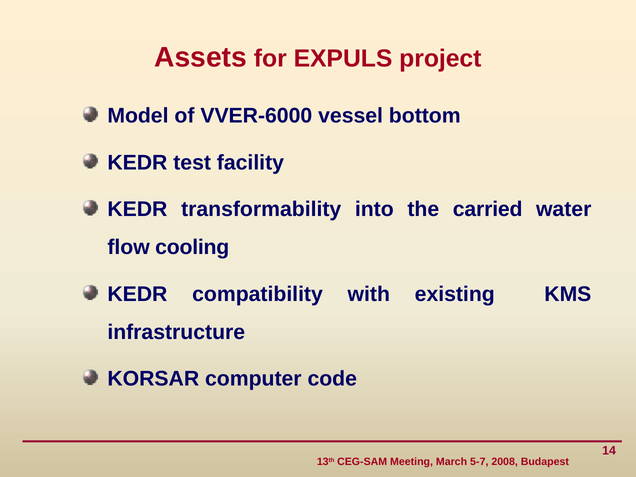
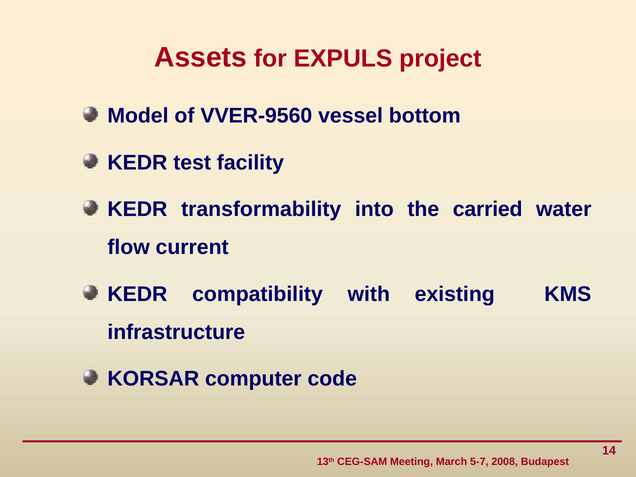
VVER-6000: VVER-6000 -> VVER-9560
cooling: cooling -> current
